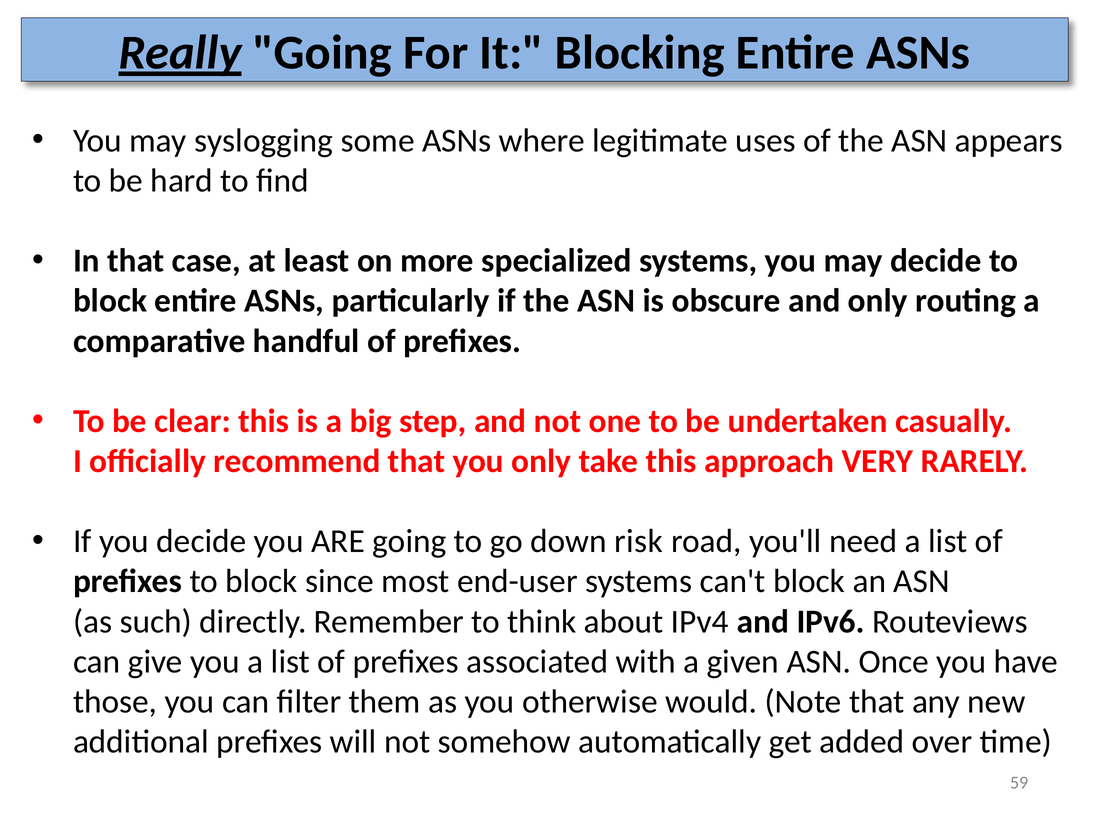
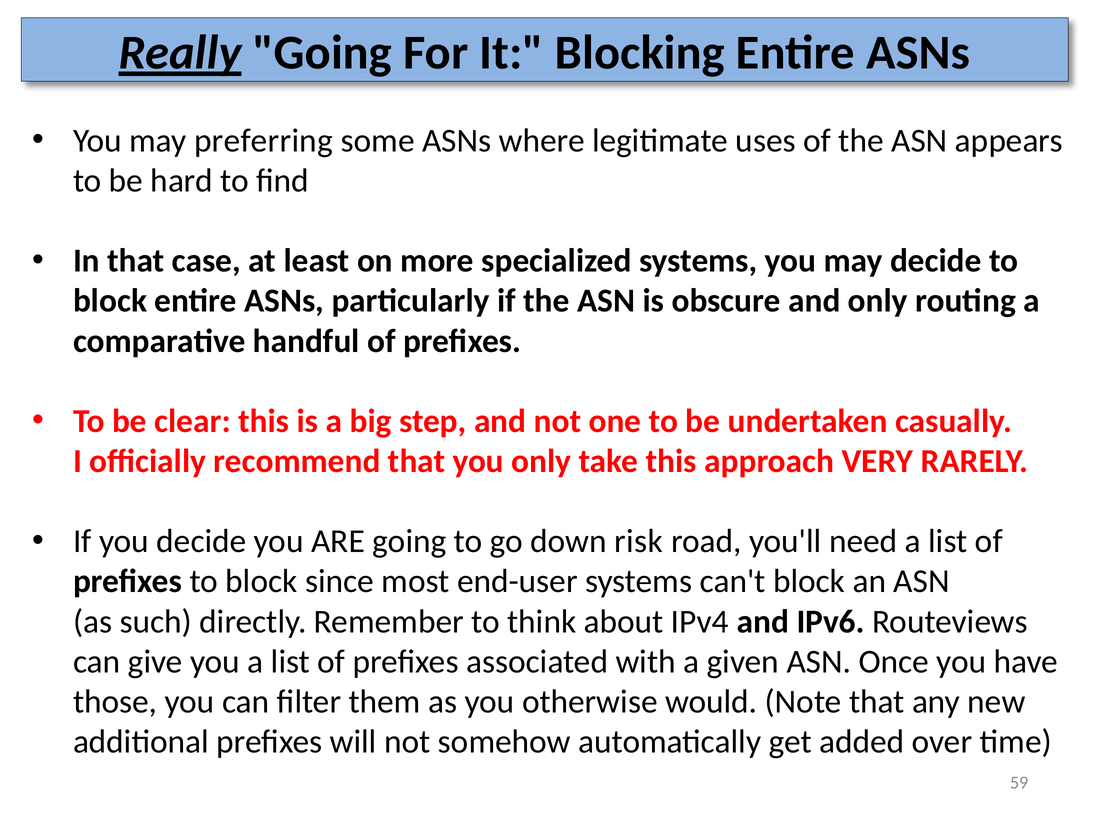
syslogging: syslogging -> preferring
